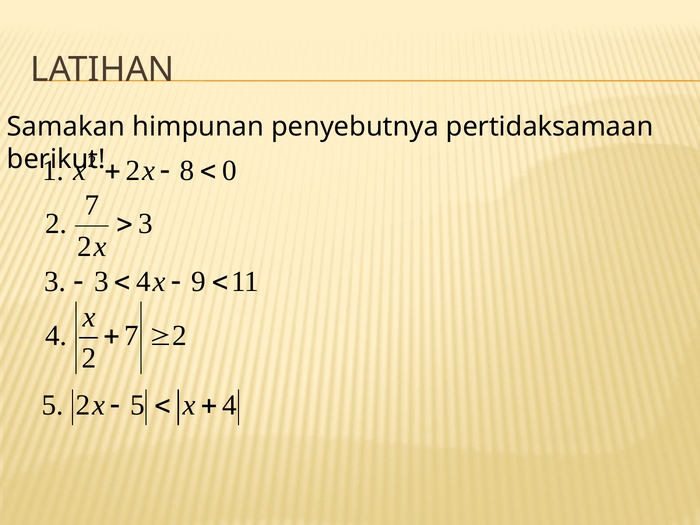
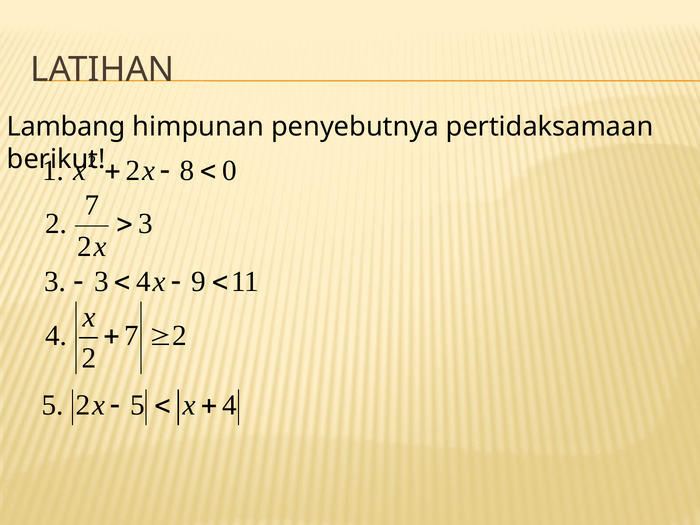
Samakan: Samakan -> Lambang
